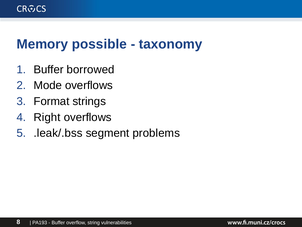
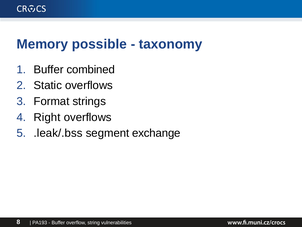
borrowed: borrowed -> combined
Mode: Mode -> Static
problems: problems -> exchange
